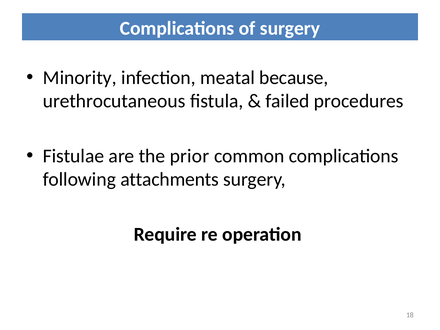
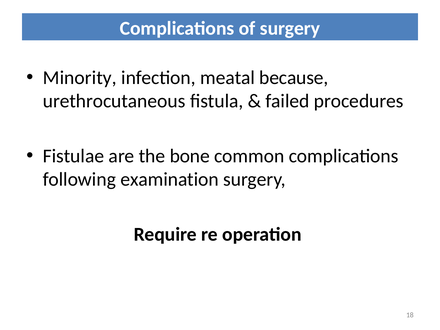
prior: prior -> bone
attachments: attachments -> examination
